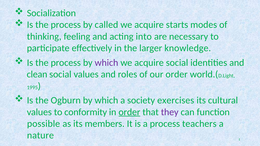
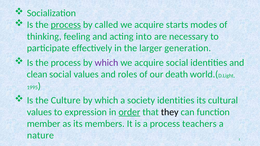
process at (66, 25) underline: none -> present
knowledge: knowledge -> generation
our order: order -> death
Ogburn: Ogburn -> Culture
society exercises: exercises -> identities
conformity: conformity -> expression
they colour: purple -> black
possible: possible -> member
